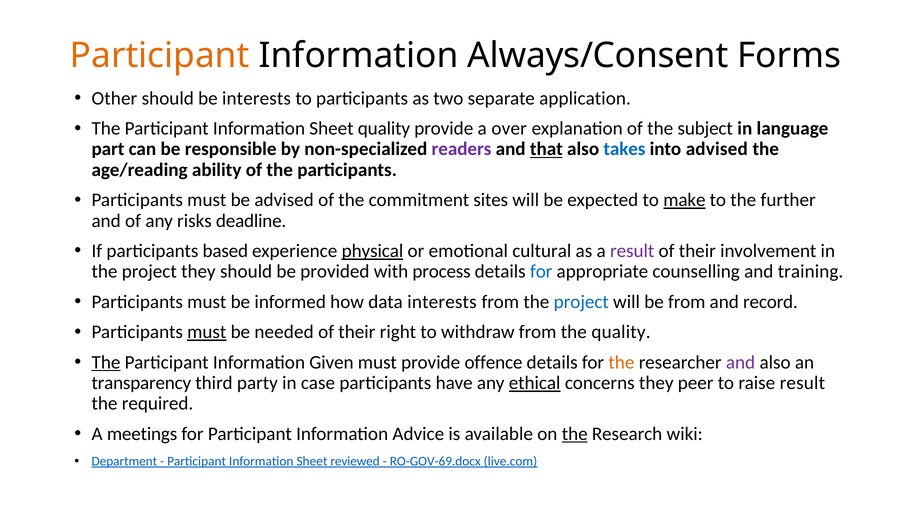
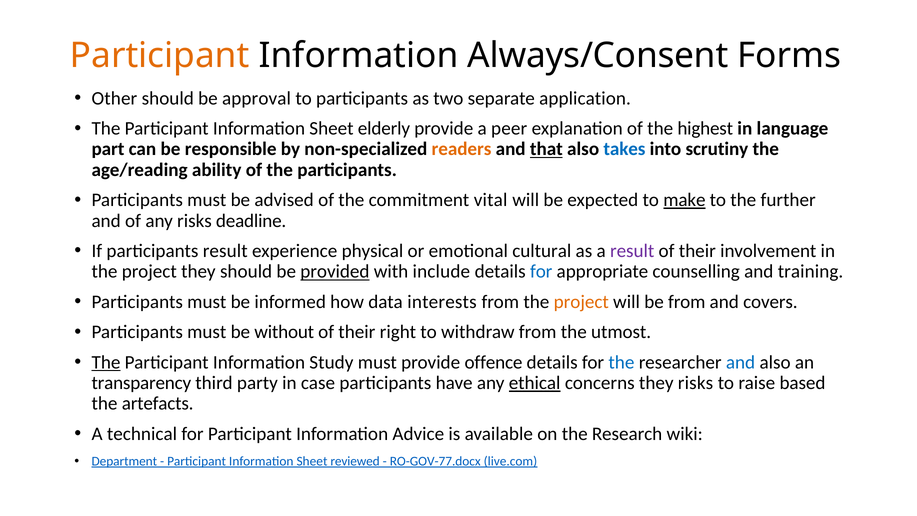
be interests: interests -> approval
Sheet quality: quality -> elderly
over: over -> peer
subject: subject -> highest
readers colour: purple -> orange
into advised: advised -> scrutiny
sites: sites -> vital
participants based: based -> result
physical underline: present -> none
provided underline: none -> present
process: process -> include
project at (581, 302) colour: blue -> orange
record: record -> covers
must at (207, 332) underline: present -> none
needed: needed -> without
the quality: quality -> utmost
Given: Given -> Study
the at (621, 362) colour: orange -> blue
and at (741, 362) colour: purple -> blue
they peer: peer -> risks
raise result: result -> based
required: required -> artefacts
meetings: meetings -> technical
the at (575, 434) underline: present -> none
RO-GOV-69.docx: RO-GOV-69.docx -> RO-GOV-77.docx
